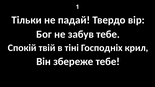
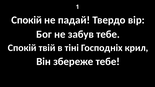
Тільки at (27, 20): Тільки -> Спокій
